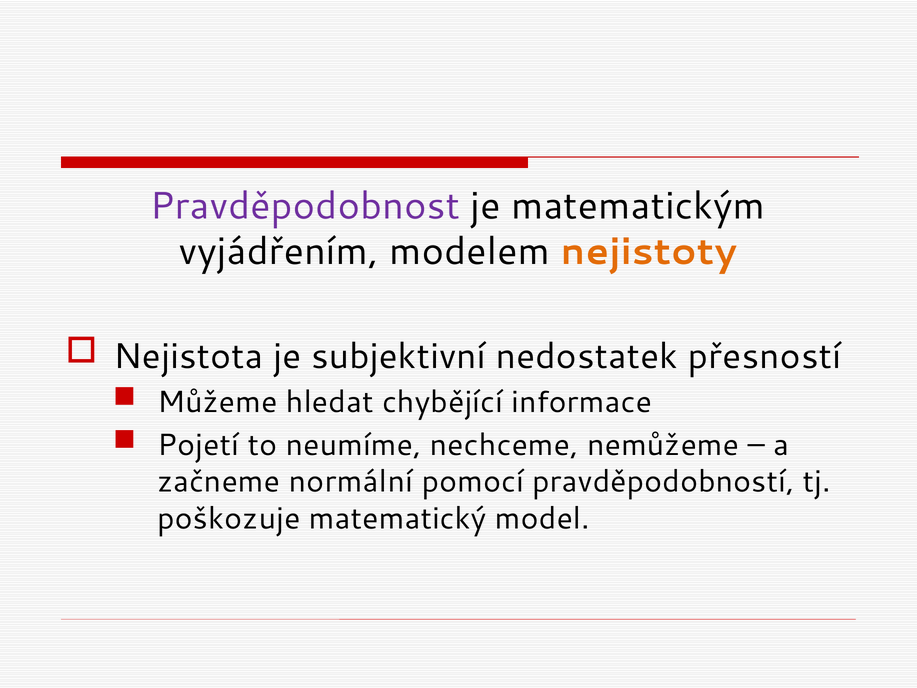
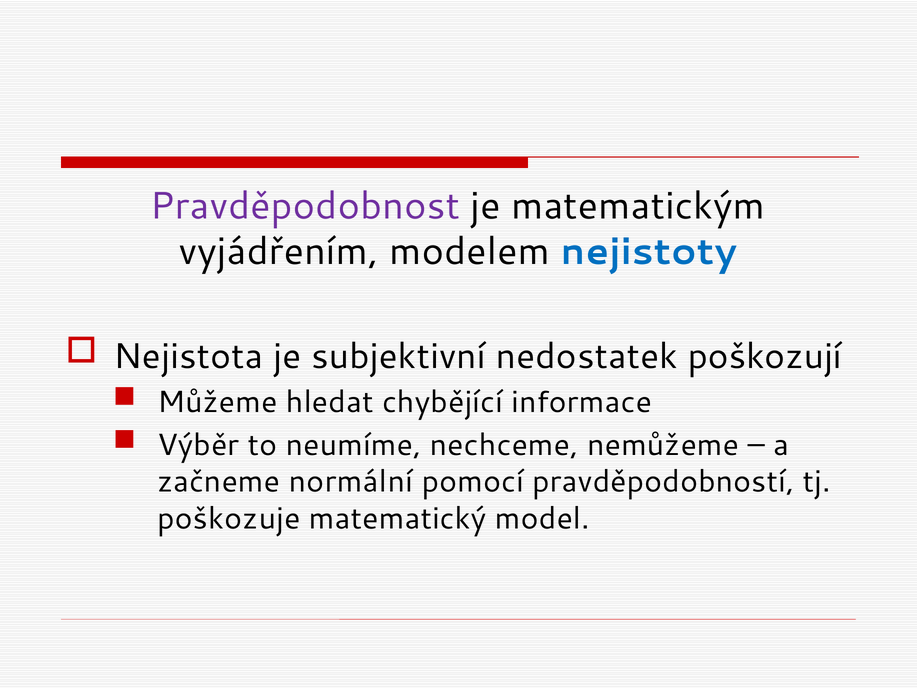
nejistoty colour: orange -> blue
přesností: přesností -> poškozují
Pojetí: Pojetí -> Výběr
